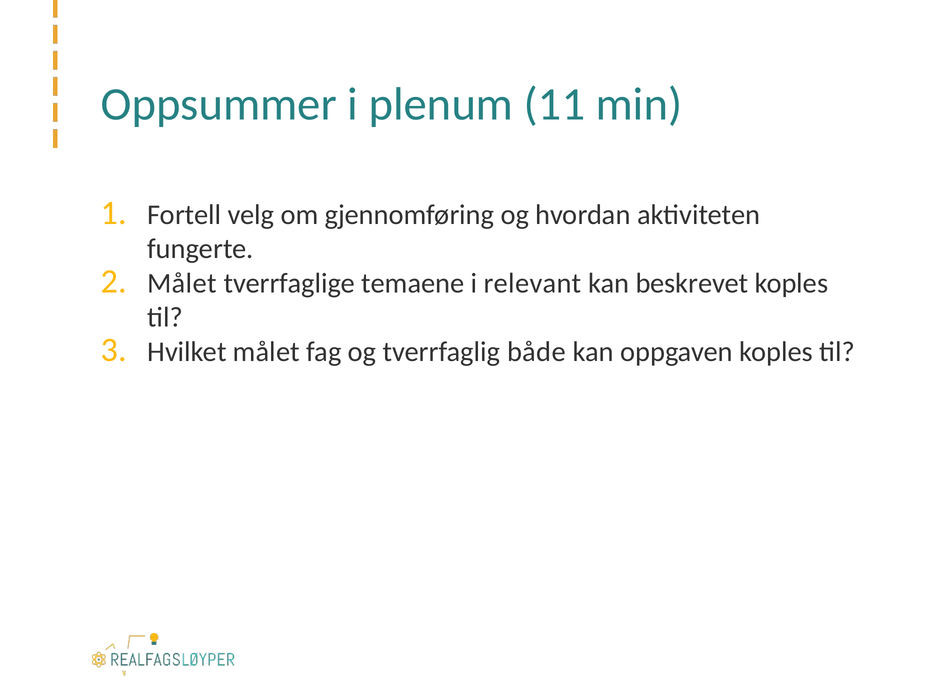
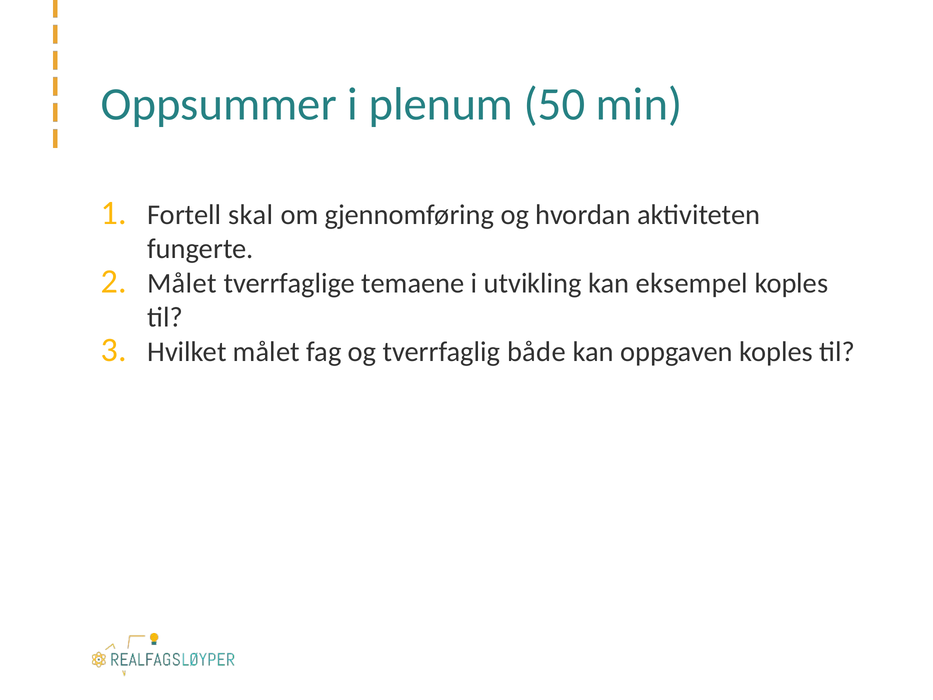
11: 11 -> 50
velg: velg -> skal
relevant: relevant -> utvikling
beskrevet: beskrevet -> eksempel
